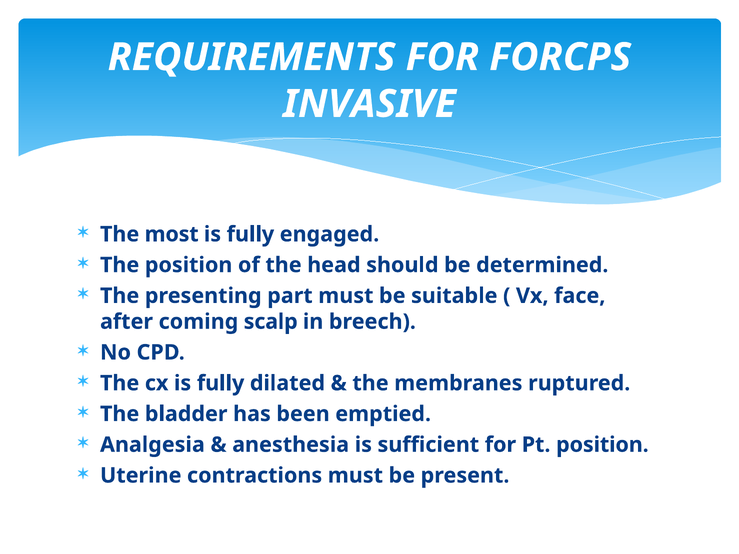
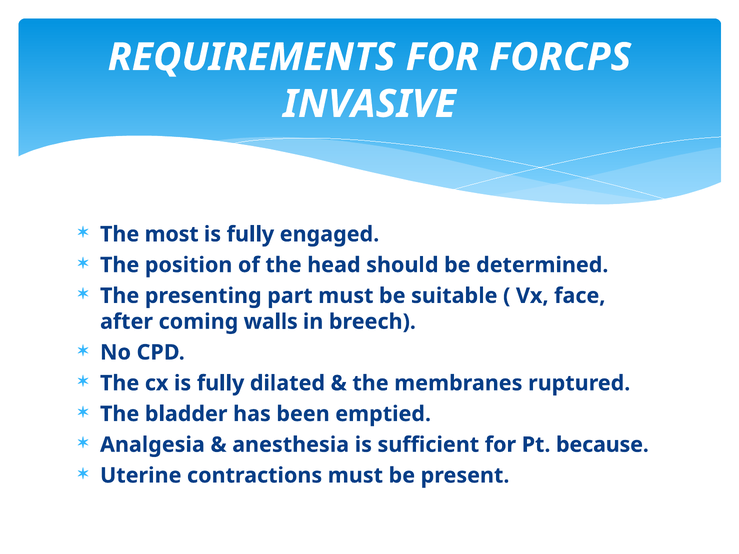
scalp: scalp -> walls
Pt position: position -> because
